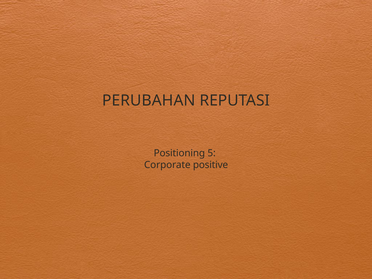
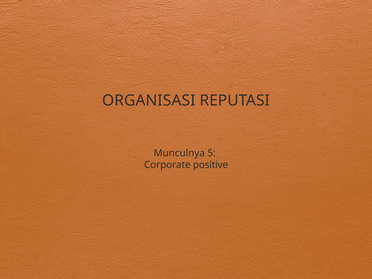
PERUBAHAN: PERUBAHAN -> ORGANISASI
Positioning: Positioning -> Munculnya
